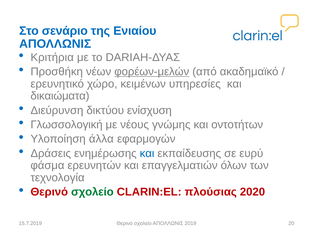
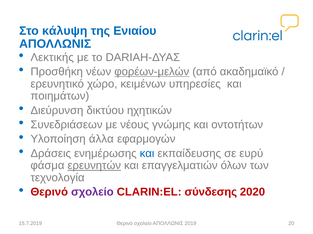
σενάριο: σενάριο -> κάλυψη
Κριτήρια: Κριτήρια -> Λεκτικής
δικαιώματα: δικαιώματα -> ποιημάτων
ενίσχυση: ενίσχυση -> ηχητικών
Γλωσσολογική: Γλωσσολογική -> Συνεδριάσεων
ερευνητών underline: none -> present
σχολείο at (92, 193) colour: green -> purple
πλούσιας: πλούσιας -> σύνδεσης
